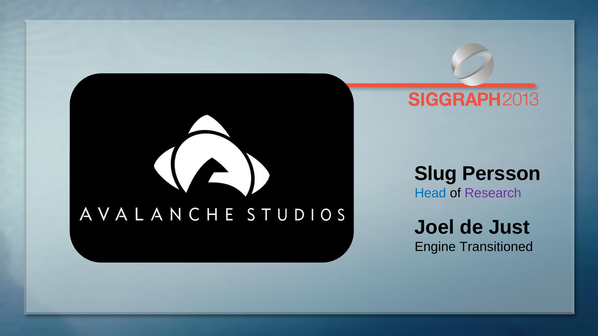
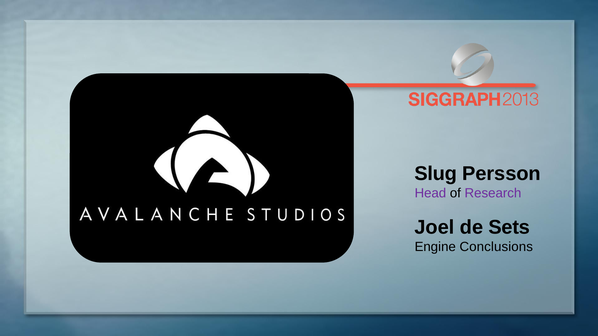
Head colour: blue -> purple
Just: Just -> Sets
Transitioned: Transitioned -> Conclusions
